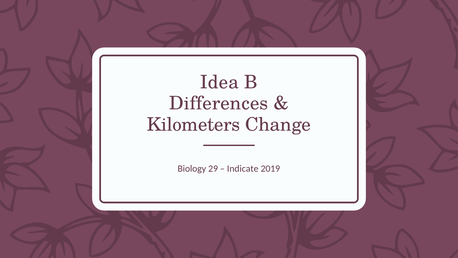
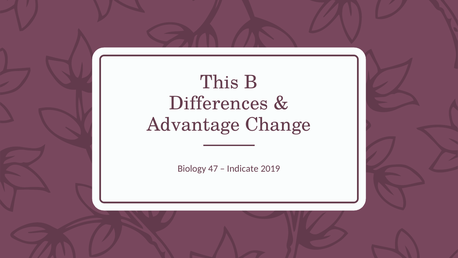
Idea: Idea -> This
Kilometers: Kilometers -> Advantage
29: 29 -> 47
